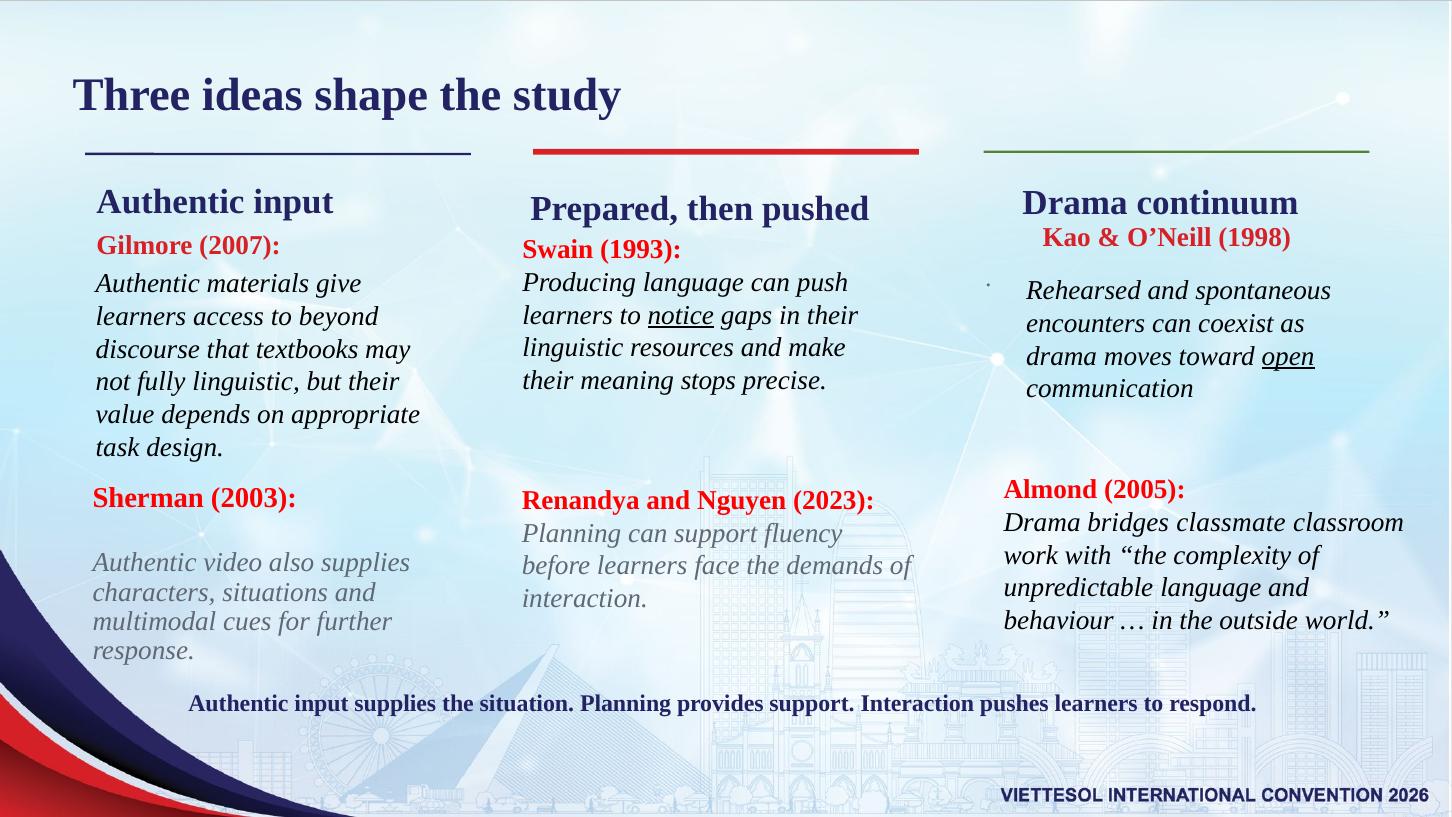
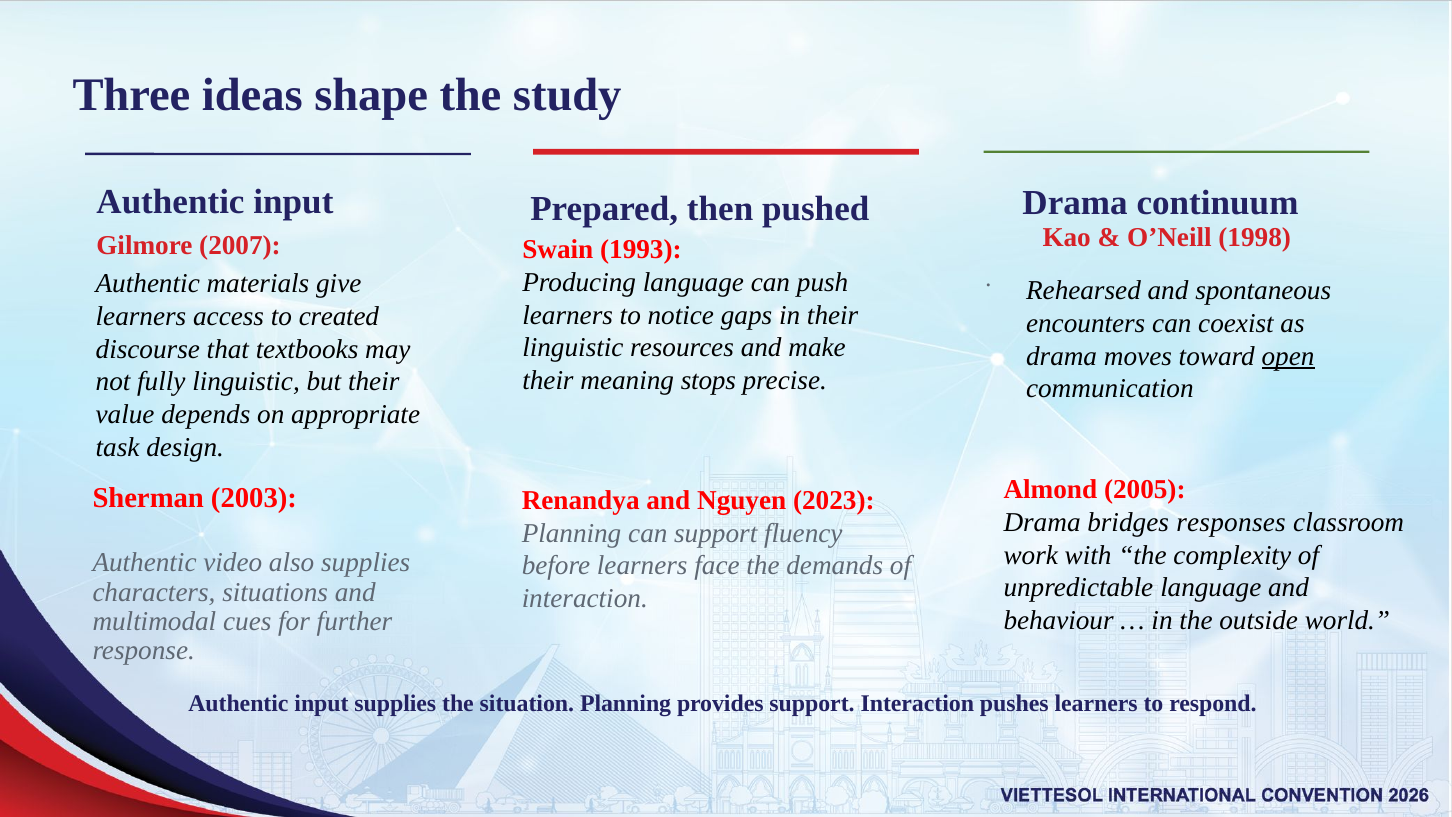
notice underline: present -> none
beyond: beyond -> created
classmate: classmate -> responses
